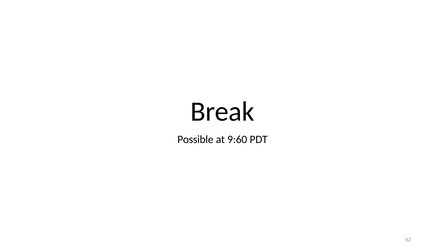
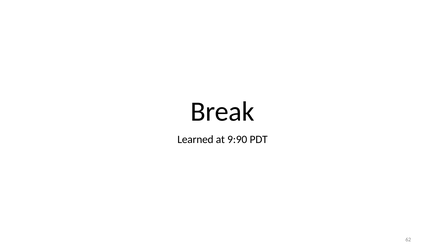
Possible: Possible -> Learned
9:60: 9:60 -> 9:90
